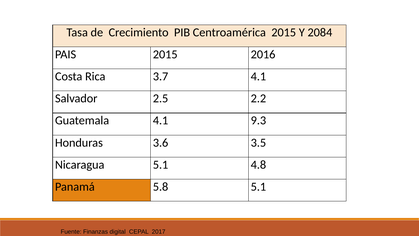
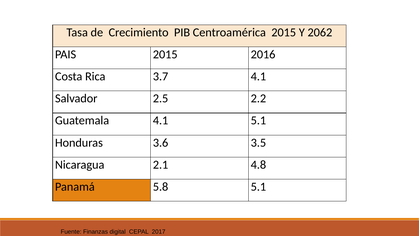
2084: 2084 -> 2062
4.1 9.3: 9.3 -> 5.1
Nicaragua 5.1: 5.1 -> 2.1
